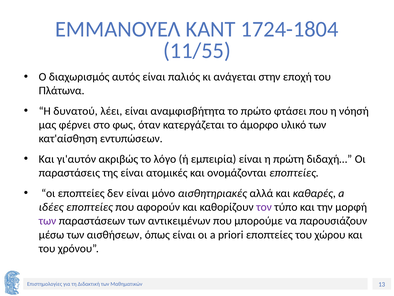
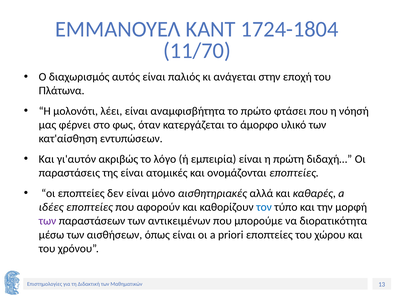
11/55: 11/55 -> 11/70
δυνατού: δυνατού -> μολονότι
τον colour: purple -> blue
παρουσιάζουν: παρουσιάζουν -> διορατικότητα
